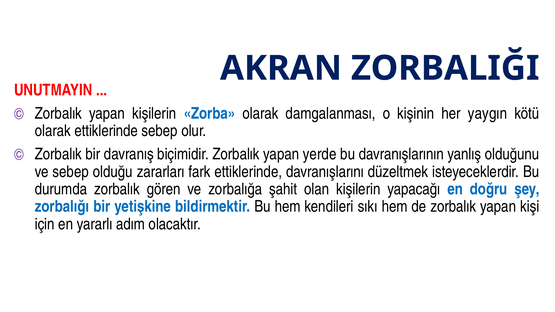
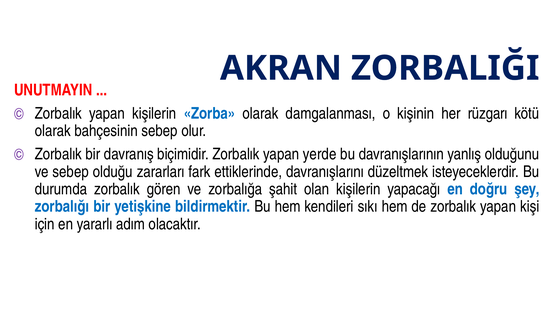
yaygın: yaygın -> rüzgarı
olarak ettiklerinde: ettiklerinde -> bahçesinin
